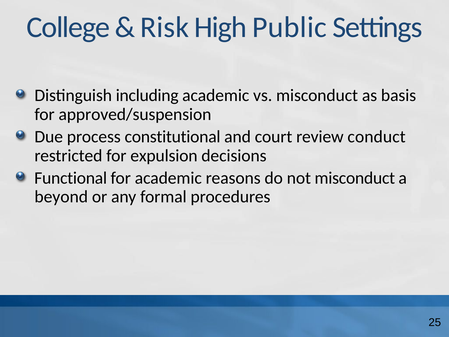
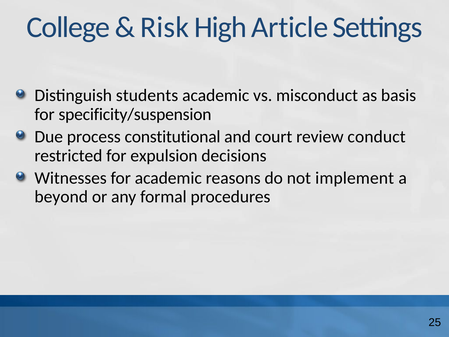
Public: Public -> Article
including: including -> students
approved/suspension: approved/suspension -> specificity/suspension
Functional: Functional -> Witnesses
not misconduct: misconduct -> implement
